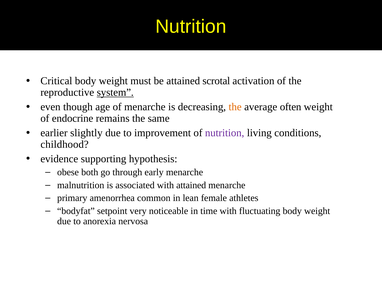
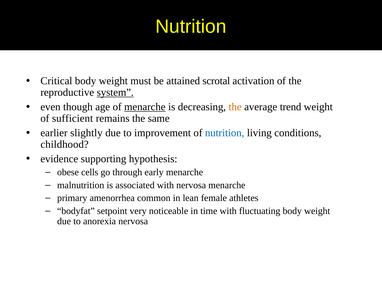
menarche at (145, 107) underline: none -> present
often: often -> trend
endocrine: endocrine -> sufficient
nutrition at (225, 133) colour: purple -> blue
both: both -> cells
with attained: attained -> nervosa
